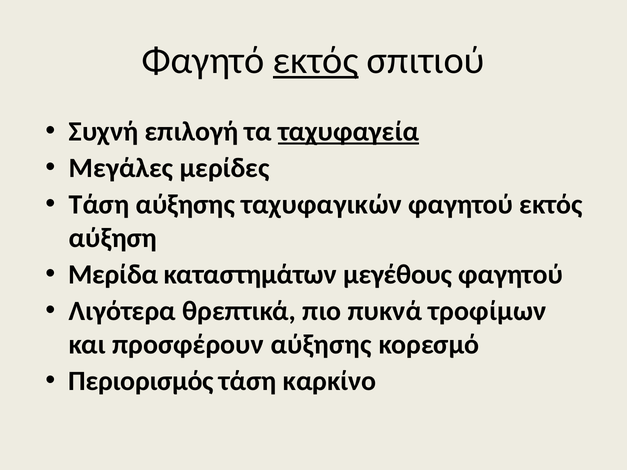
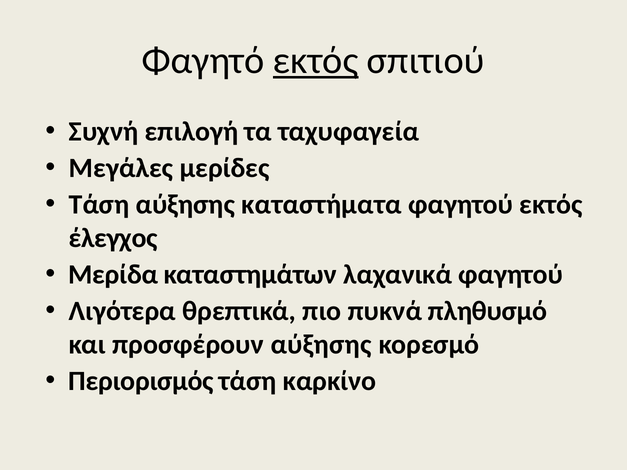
ταχυφαγεία underline: present -> none
ταχυφαγικών: ταχυφαγικών -> καταστήματα
αύξηση: αύξηση -> έλεγχος
μεγέθους: μεγέθους -> λαχανικά
τροφίμων: τροφίμων -> πληθυσμό
